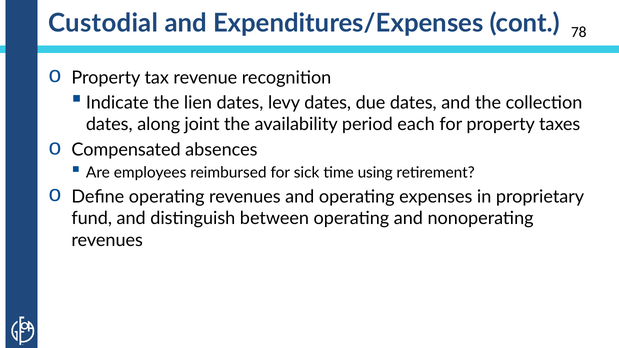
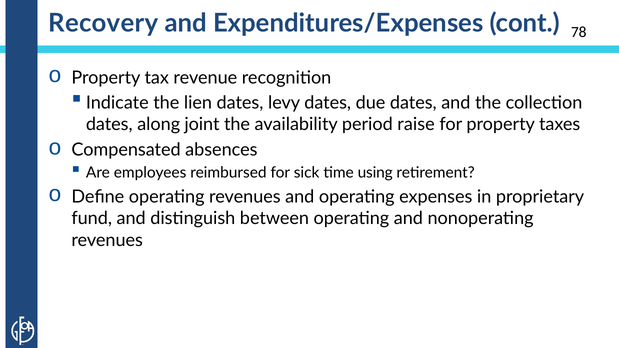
Custodial: Custodial -> Recovery
each: each -> raise
